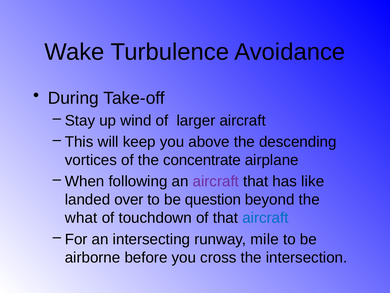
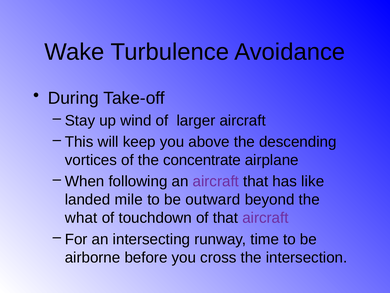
over: over -> mile
question: question -> outward
aircraft at (265, 218) colour: blue -> purple
mile: mile -> time
